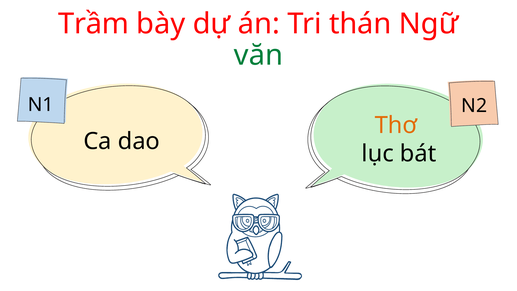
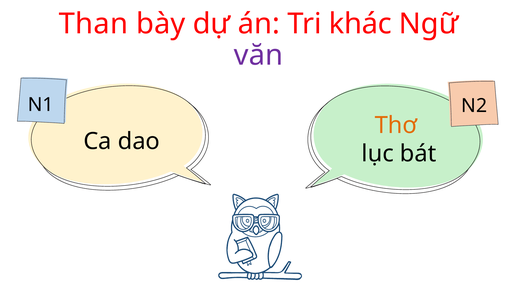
Trầm: Trầm -> Than
thán: thán -> khác
văn colour: green -> purple
